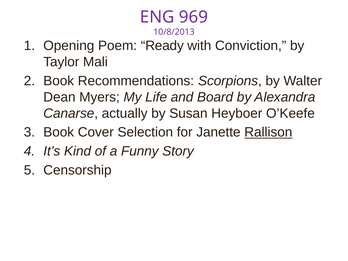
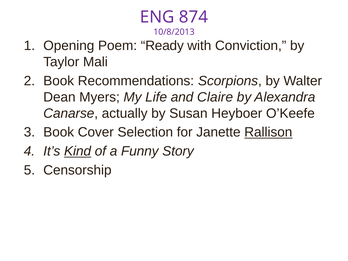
969: 969 -> 874
Board: Board -> Claire
Kind underline: none -> present
